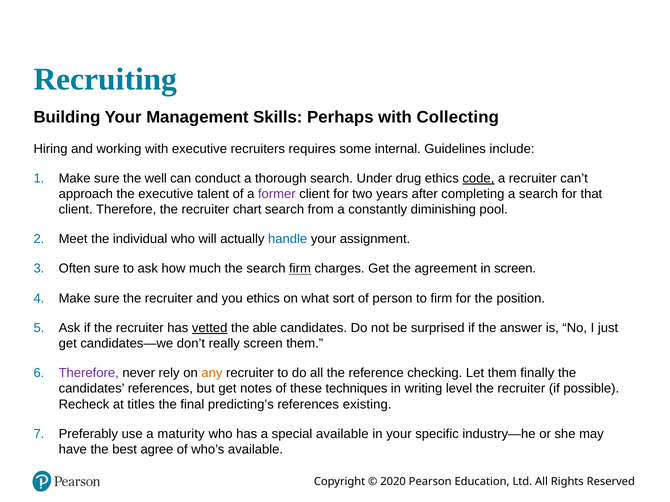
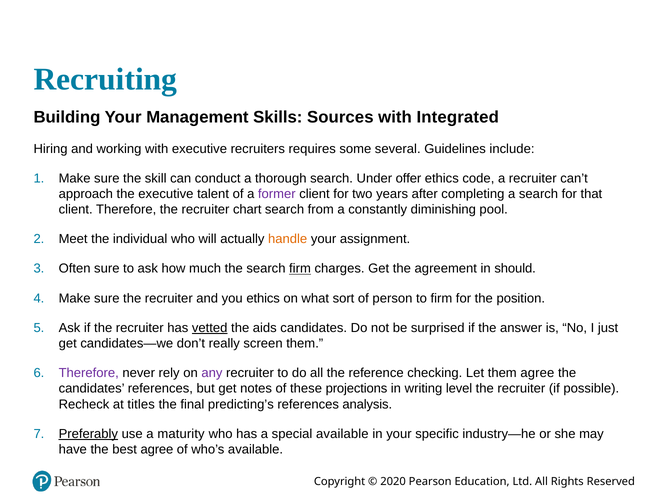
Perhaps: Perhaps -> Sources
Collecting: Collecting -> Integrated
internal: internal -> several
well: well -> skill
drug: drug -> offer
code underline: present -> none
handle colour: blue -> orange
in screen: screen -> should
able: able -> aids
any colour: orange -> purple
them finally: finally -> agree
techniques: techniques -> projections
existing: existing -> analysis
Preferably underline: none -> present
